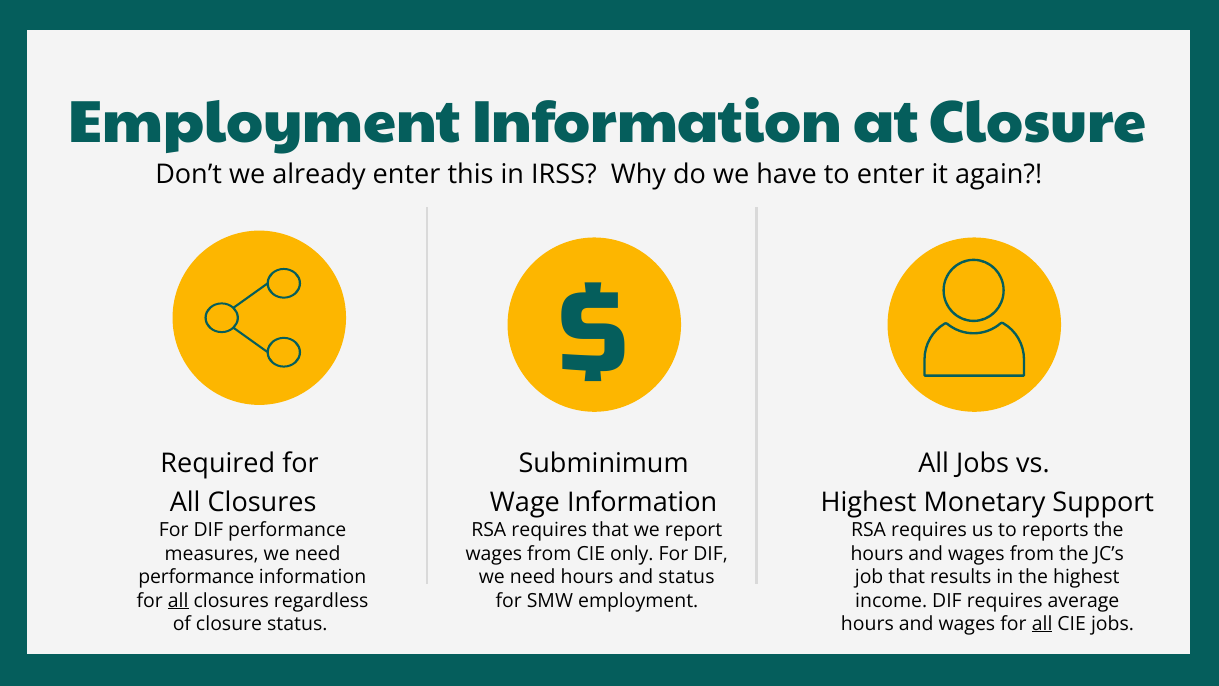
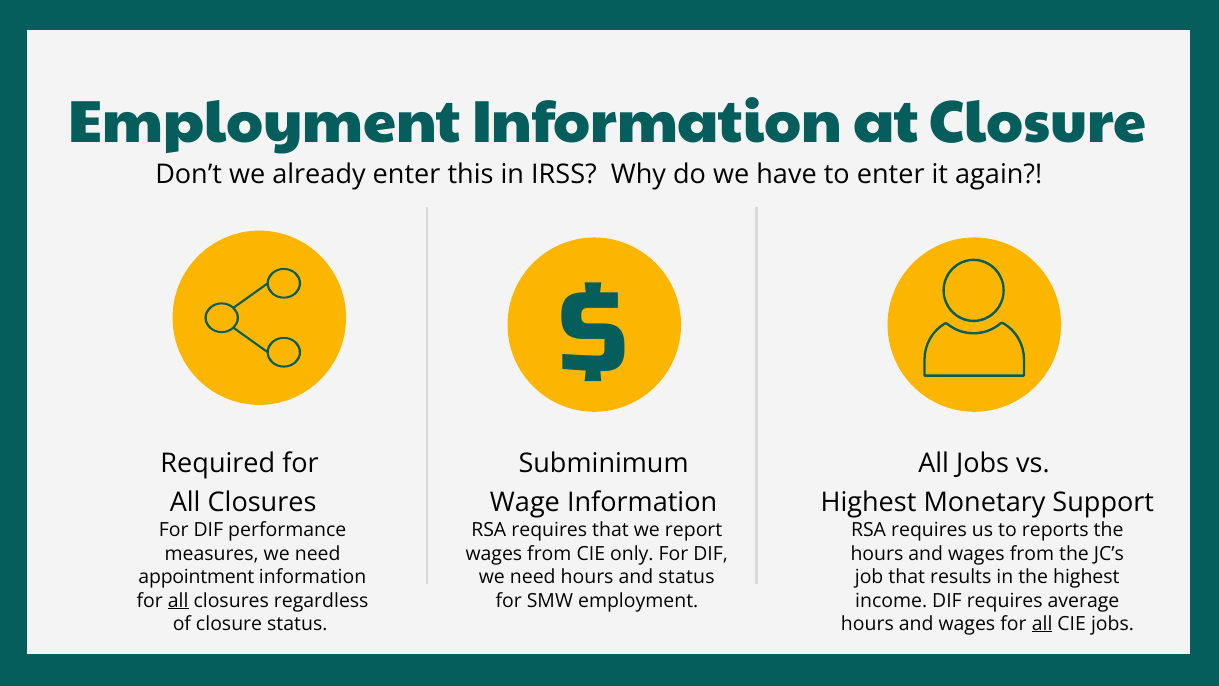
performance at (196, 577): performance -> appointment
